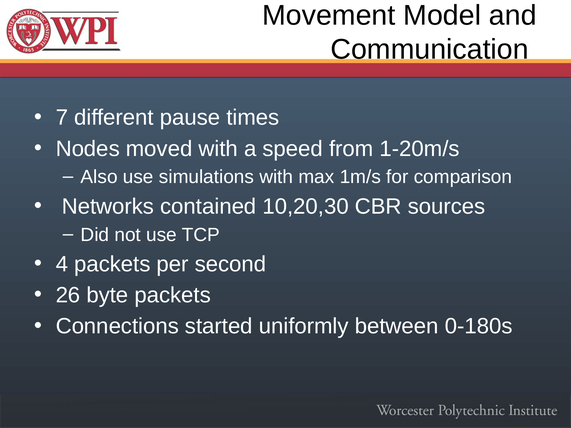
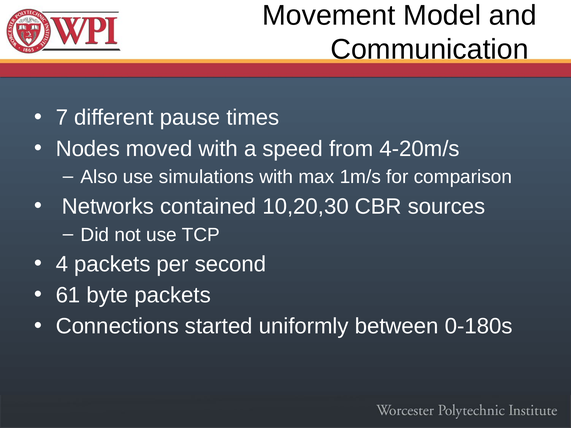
1-20m/s: 1-20m/s -> 4-20m/s
26: 26 -> 61
